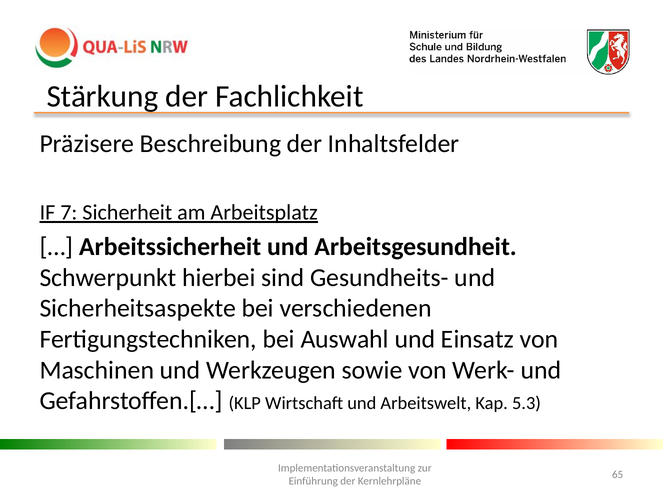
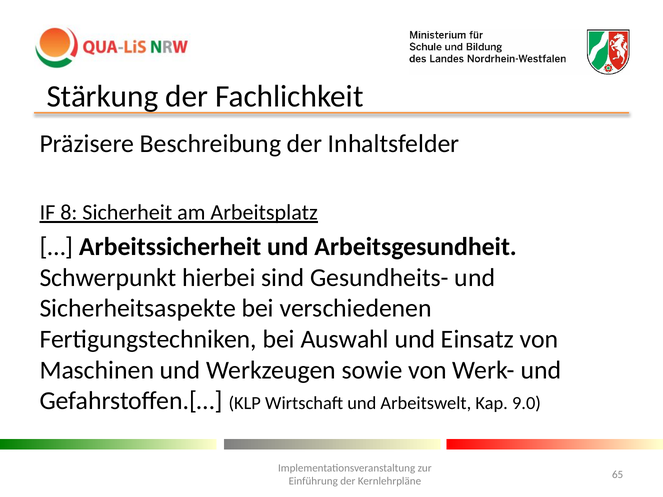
7: 7 -> 8
5.3: 5.3 -> 9.0
